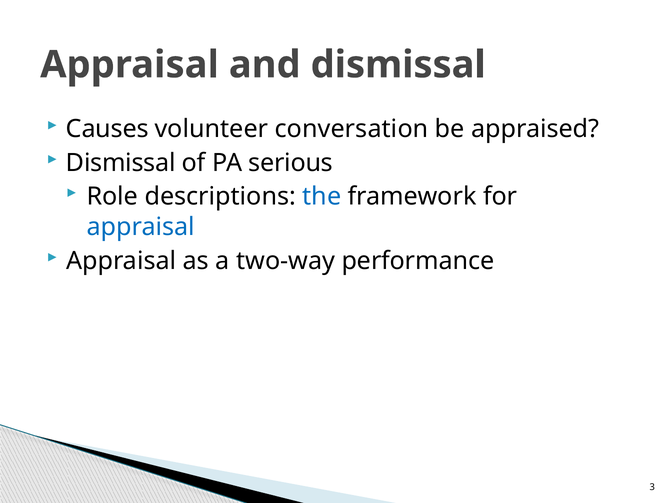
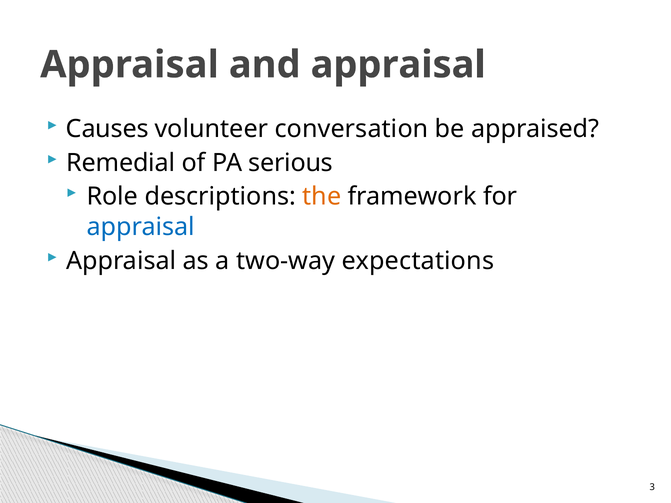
and dismissal: dismissal -> appraisal
Dismissal at (121, 163): Dismissal -> Remedial
the colour: blue -> orange
performance: performance -> expectations
